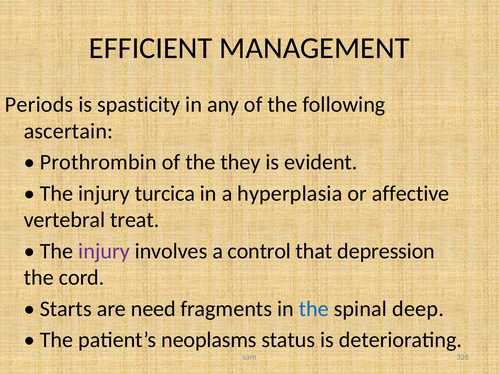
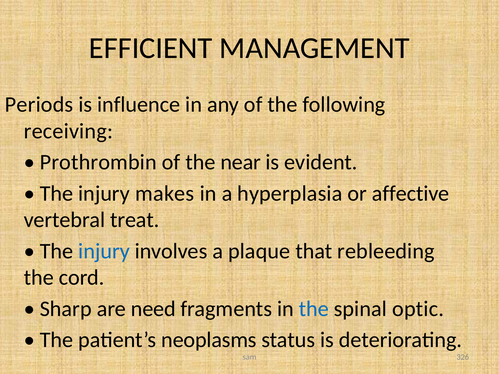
spasticity: spasticity -> influence
ascertain: ascertain -> receiving
they: they -> near
turcica: turcica -> makes
injury at (104, 251) colour: purple -> blue
control: control -> plaque
depression: depression -> rebleeding
Starts: Starts -> Sharp
deep: deep -> optic
